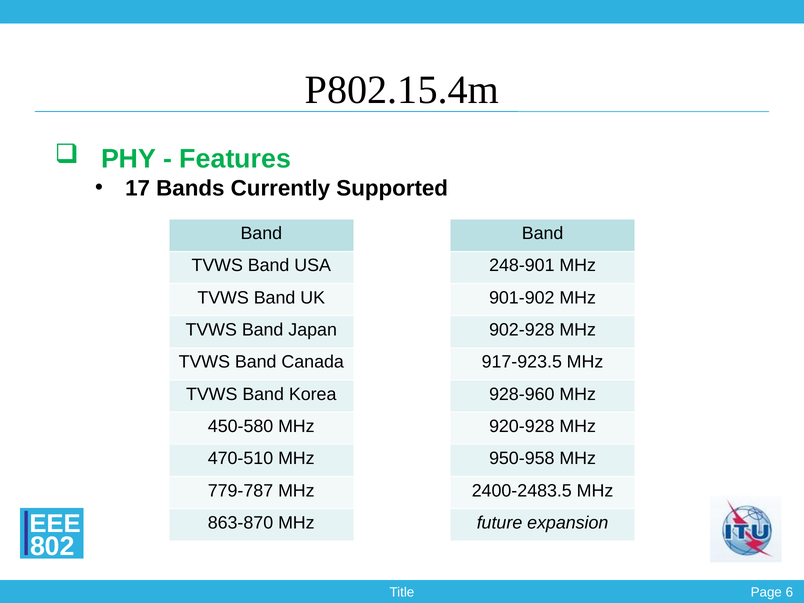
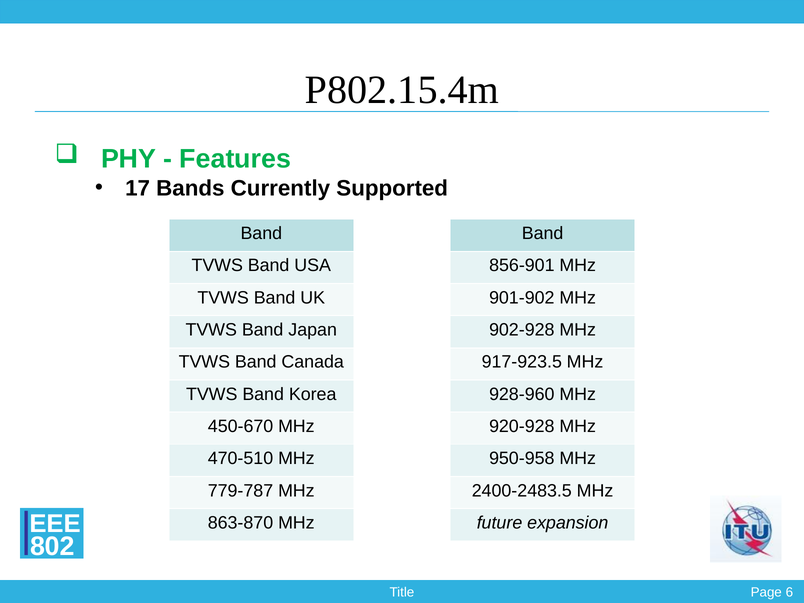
248-901: 248-901 -> 856-901
450-580: 450-580 -> 450-670
